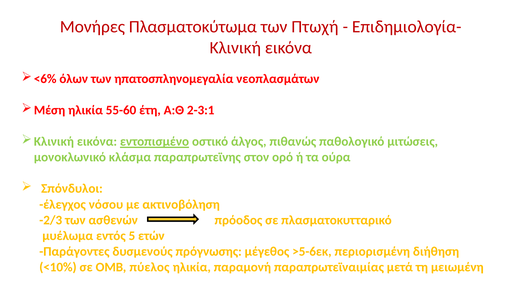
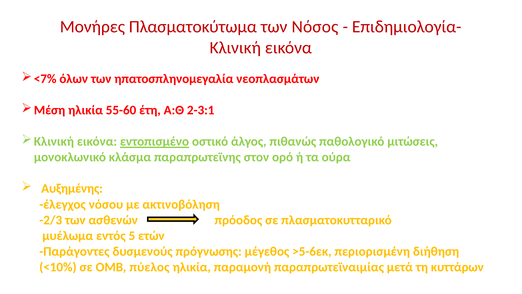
Πτωχή: Πτωχή -> Νόσος
<6%: <6% -> <7%
Σπόνδυλοι: Σπόνδυλοι -> Αυξημένης
μειωμένη: μειωμένη -> κυττάρων
